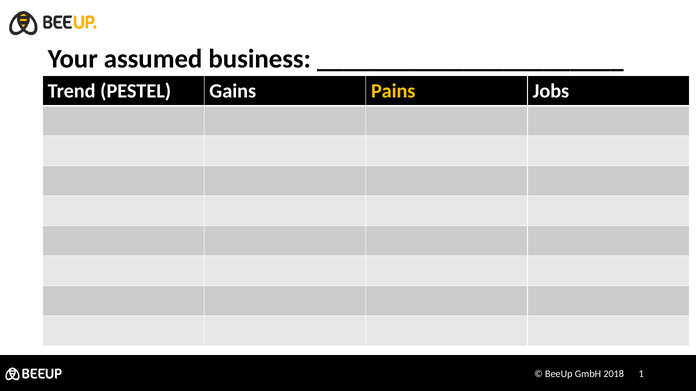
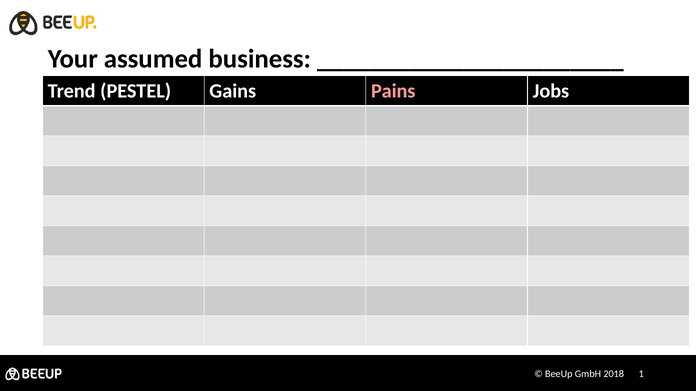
Pains colour: yellow -> pink
